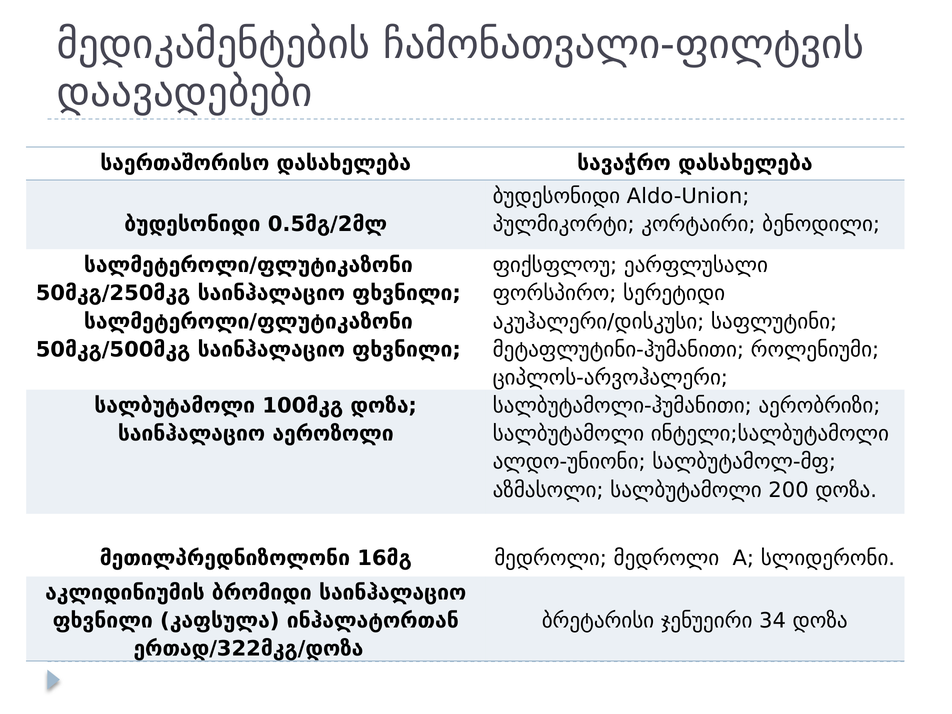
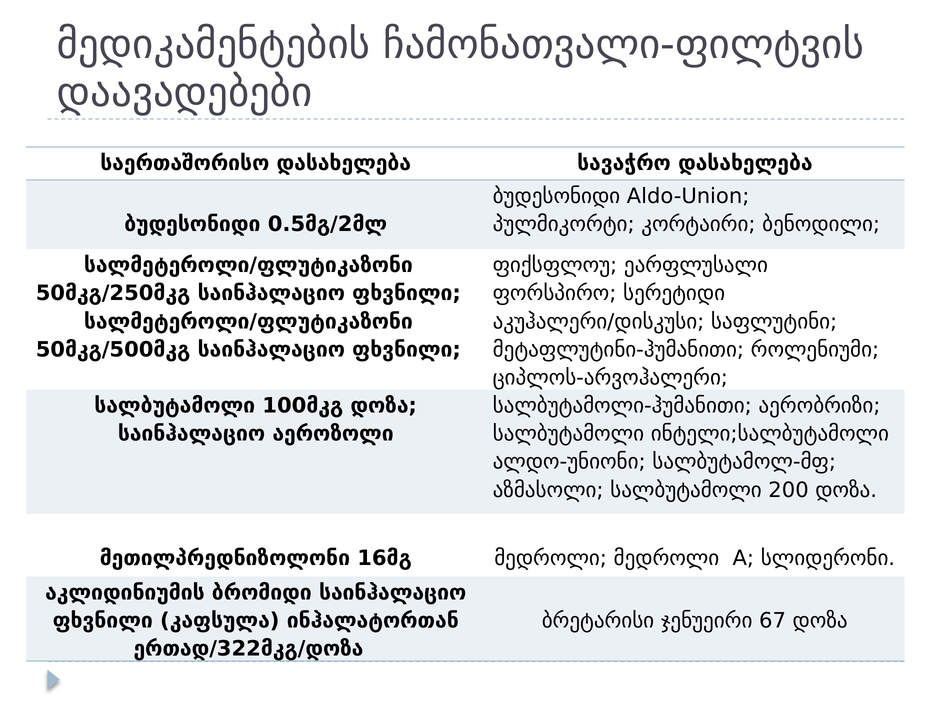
34: 34 -> 67
